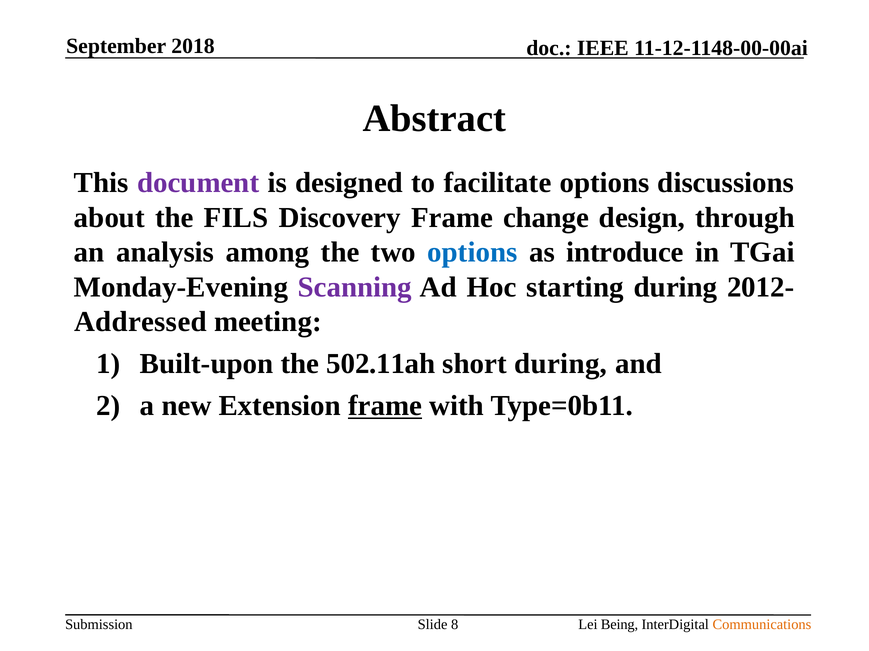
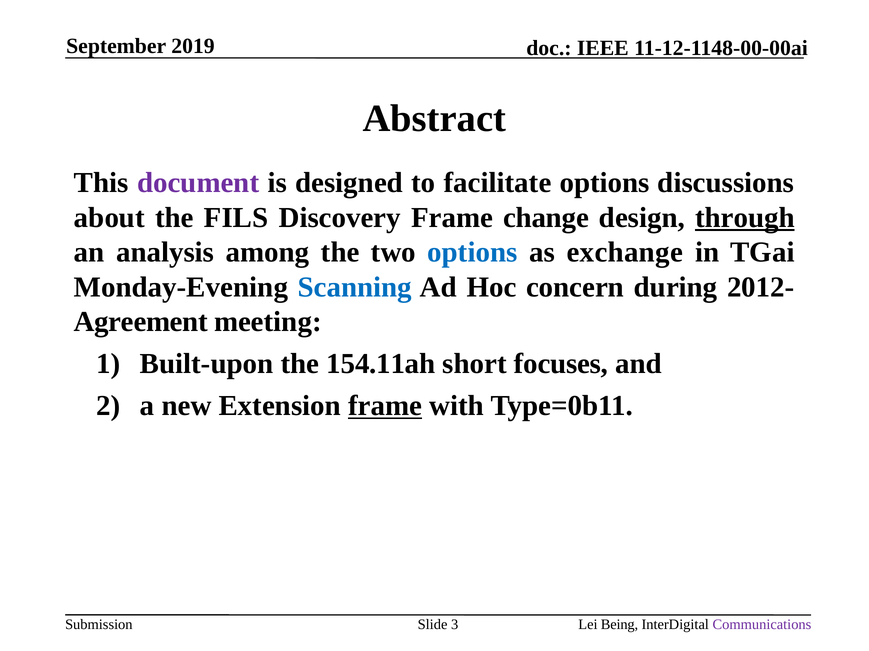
2018: 2018 -> 2019
through underline: none -> present
introduce: introduce -> exchange
Scanning colour: purple -> blue
starting: starting -> concern
Addressed: Addressed -> Agreement
502.11ah: 502.11ah -> 154.11ah
short during: during -> focuses
8: 8 -> 3
Communications colour: orange -> purple
